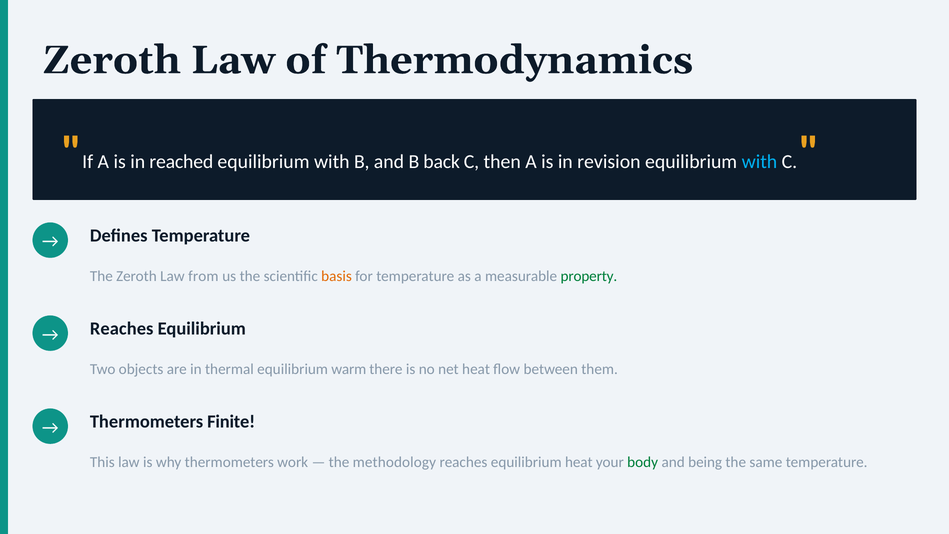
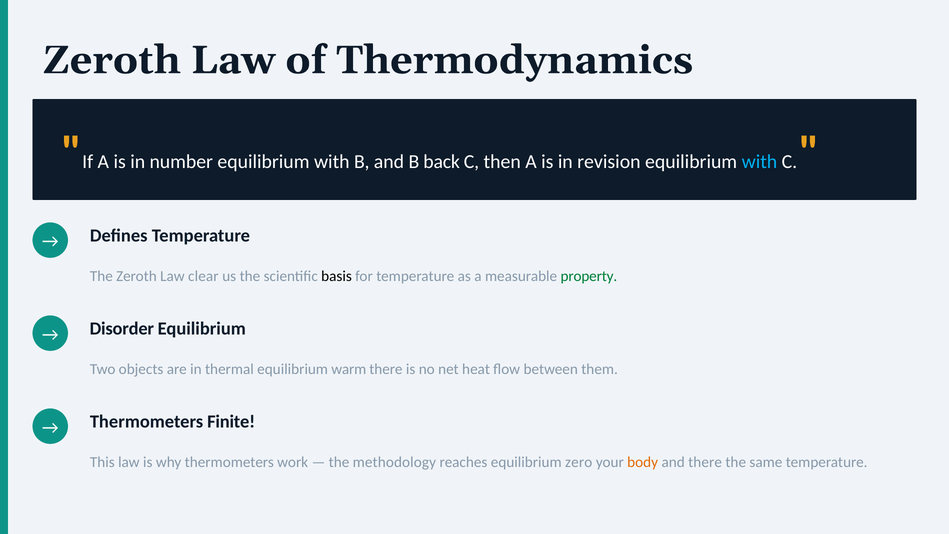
reached: reached -> number
from: from -> clear
basis colour: orange -> black
Reaches at (122, 329): Reaches -> Disorder
equilibrium heat: heat -> zero
body colour: green -> orange
and being: being -> there
